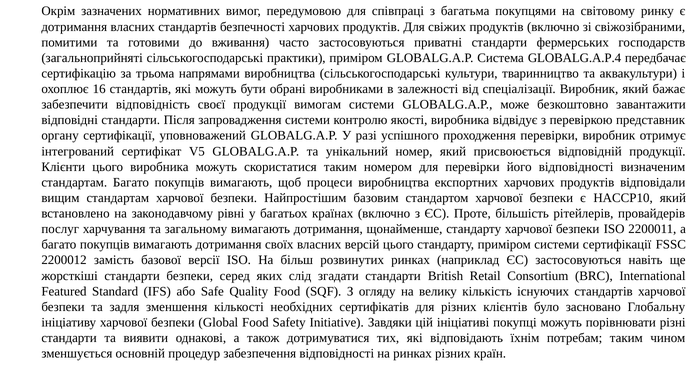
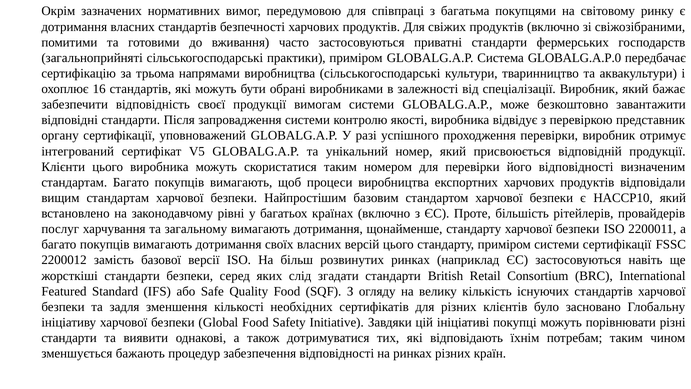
GLOBALG.A.P.4: GLOBALG.A.P.4 -> GLOBALG.A.P.0
основній: основній -> бажають
